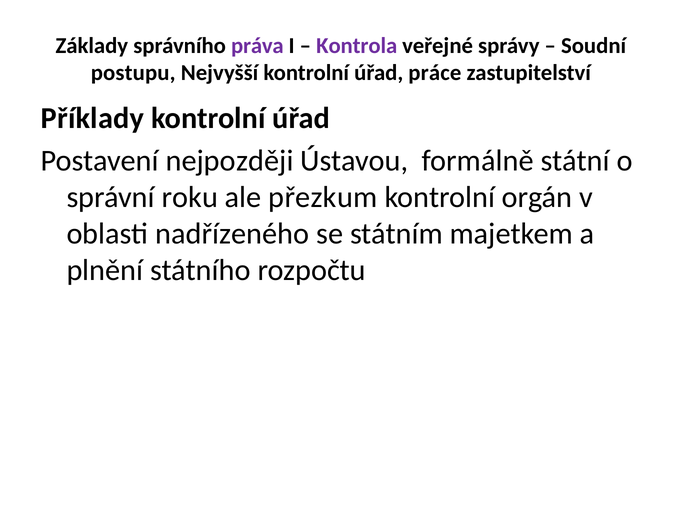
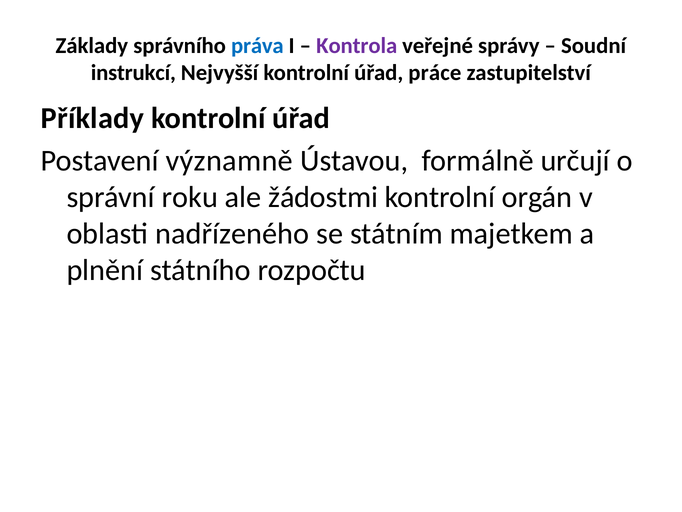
práva colour: purple -> blue
postupu: postupu -> instrukcí
nejpozději: nejpozději -> významně
státní: státní -> určují
přezkum: přezkum -> žádostmi
